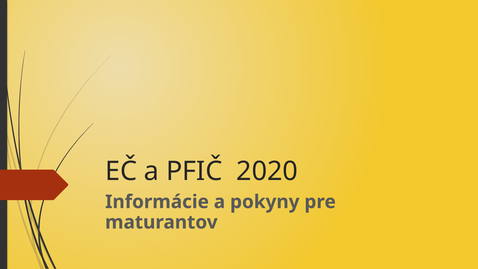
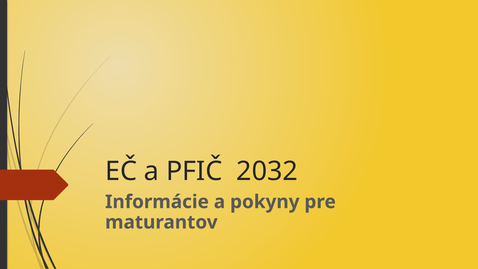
2020: 2020 -> 2032
